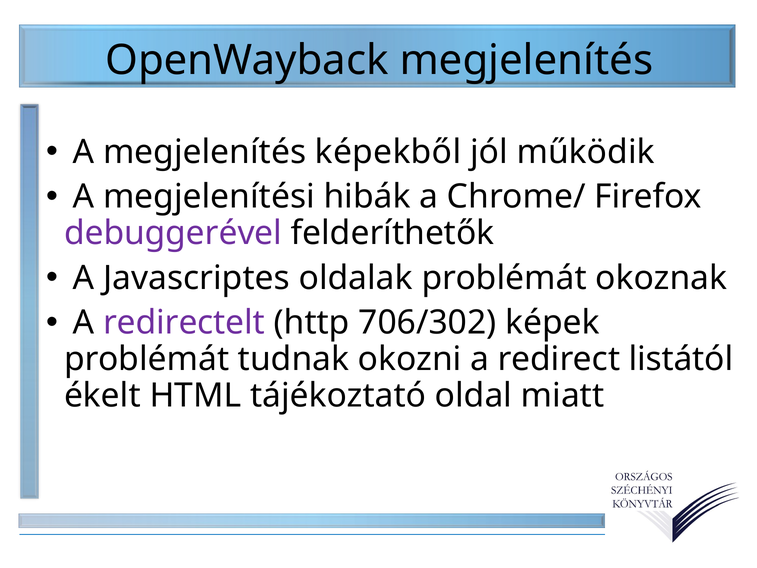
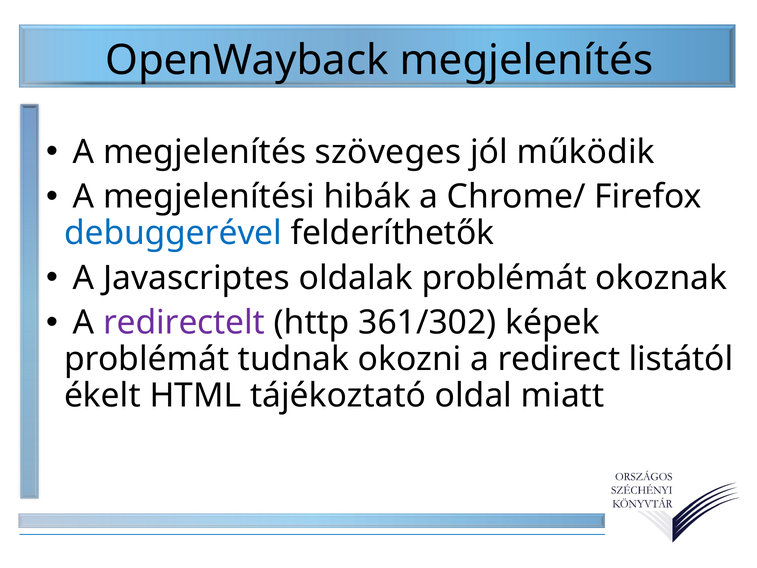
képekből: képekből -> szöveges
debuggerével colour: purple -> blue
706/302: 706/302 -> 361/302
